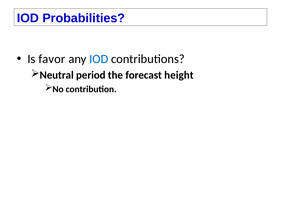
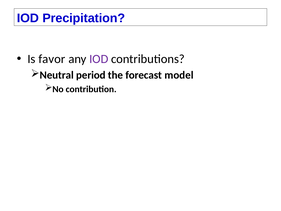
Probabilities: Probabilities -> Precipitation
IOD at (99, 59) colour: blue -> purple
height: height -> model
